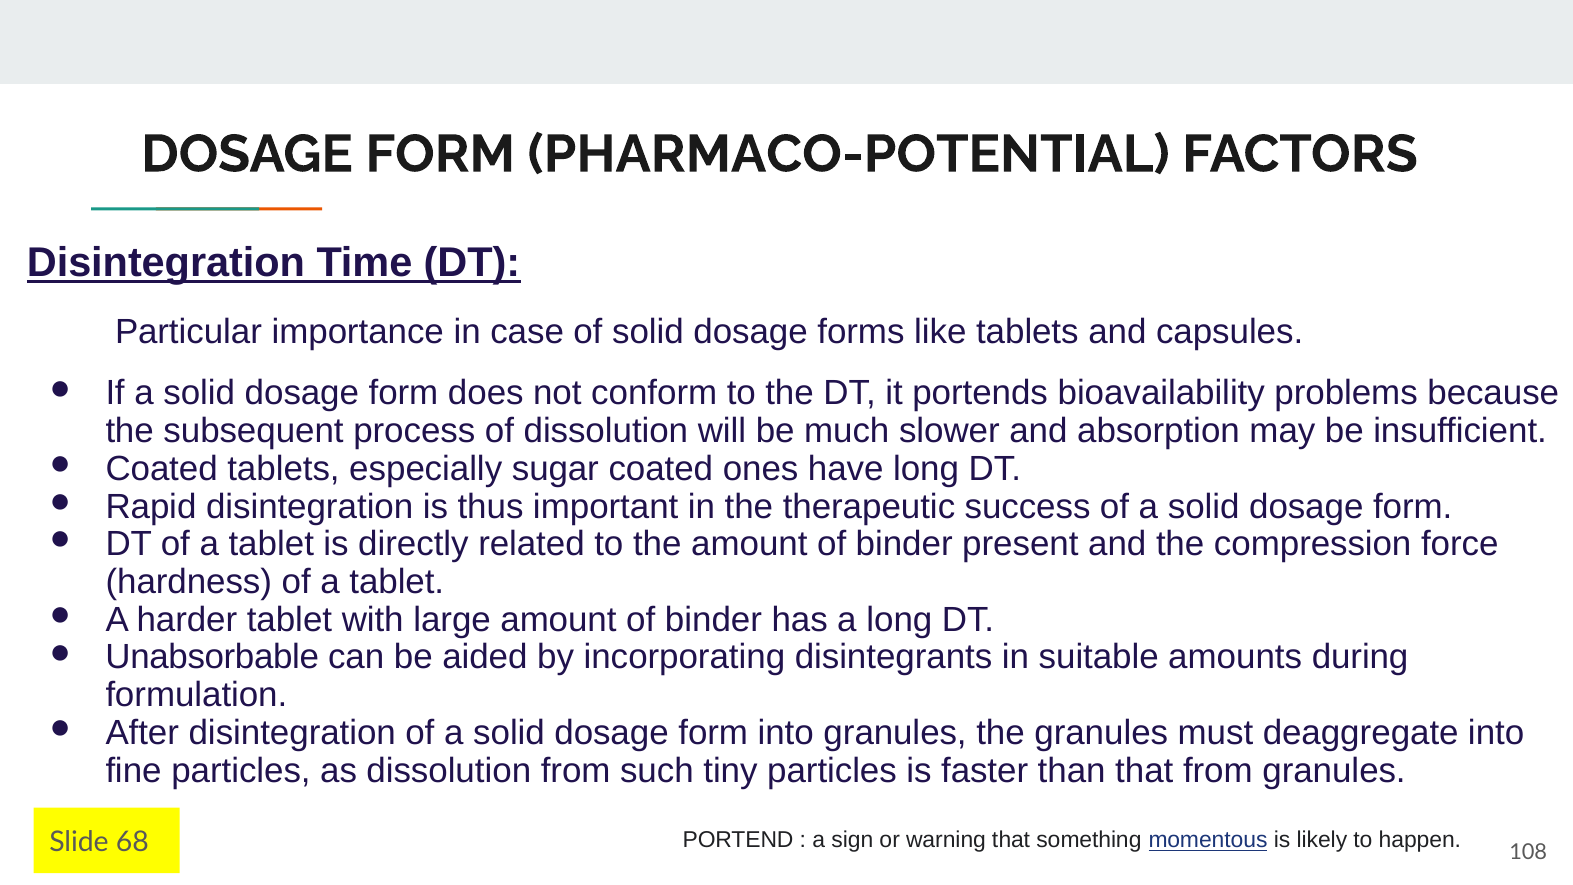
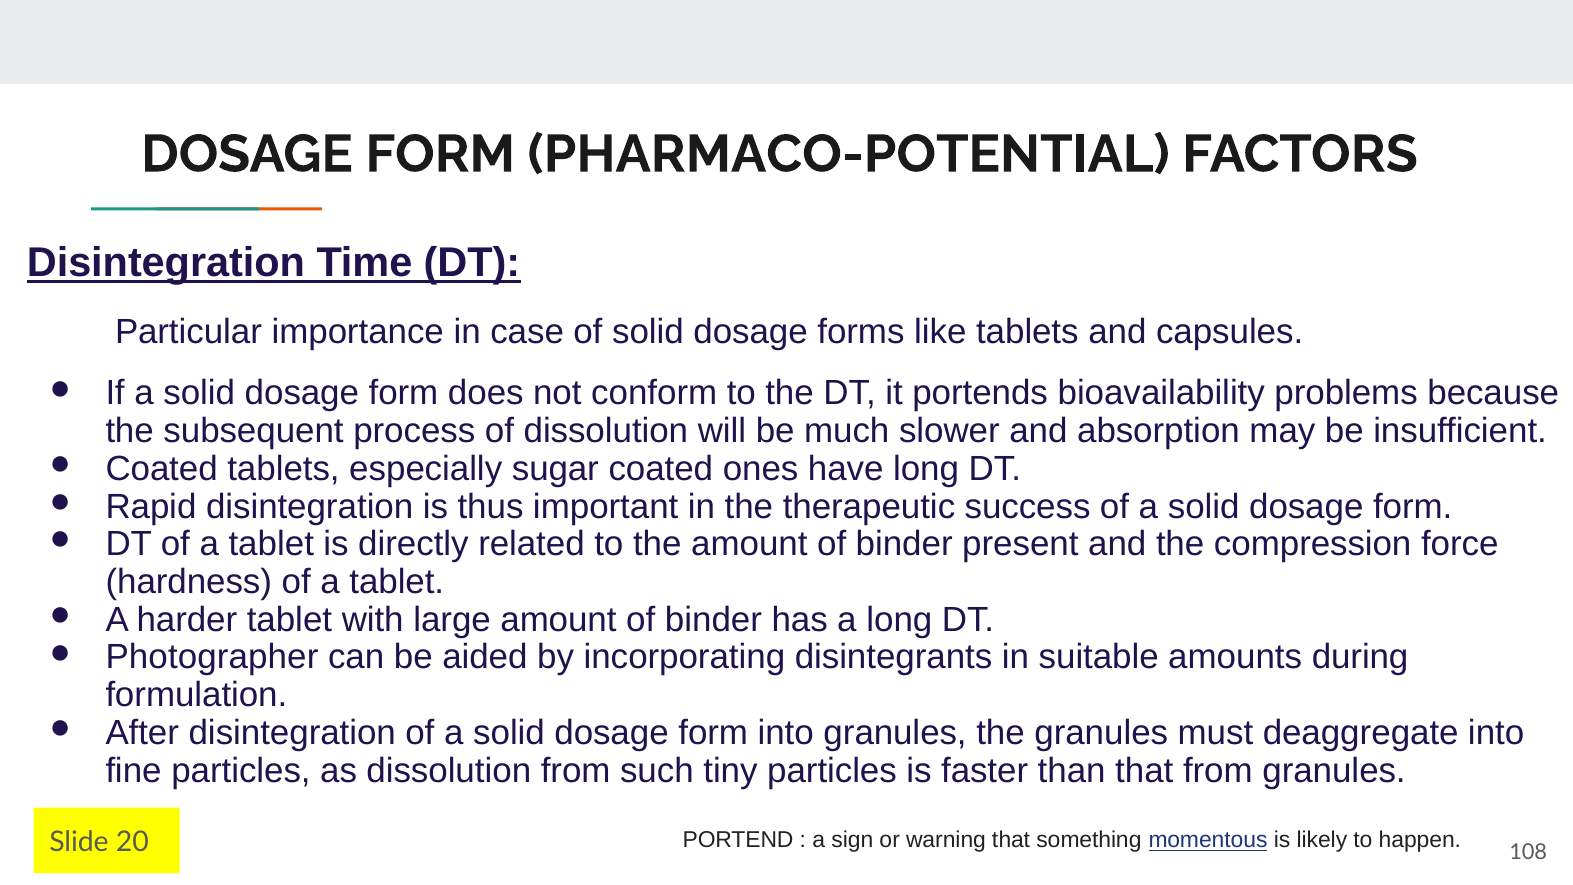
Unabsorbable: Unabsorbable -> Photographer
68: 68 -> 20
